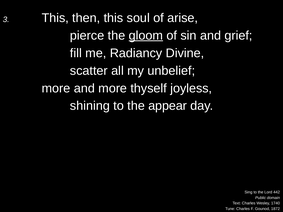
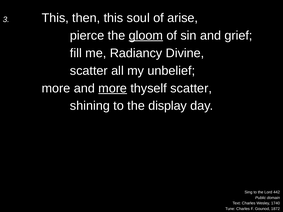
more at (113, 88) underline: none -> present
thyself joyless: joyless -> scatter
appear: appear -> display
